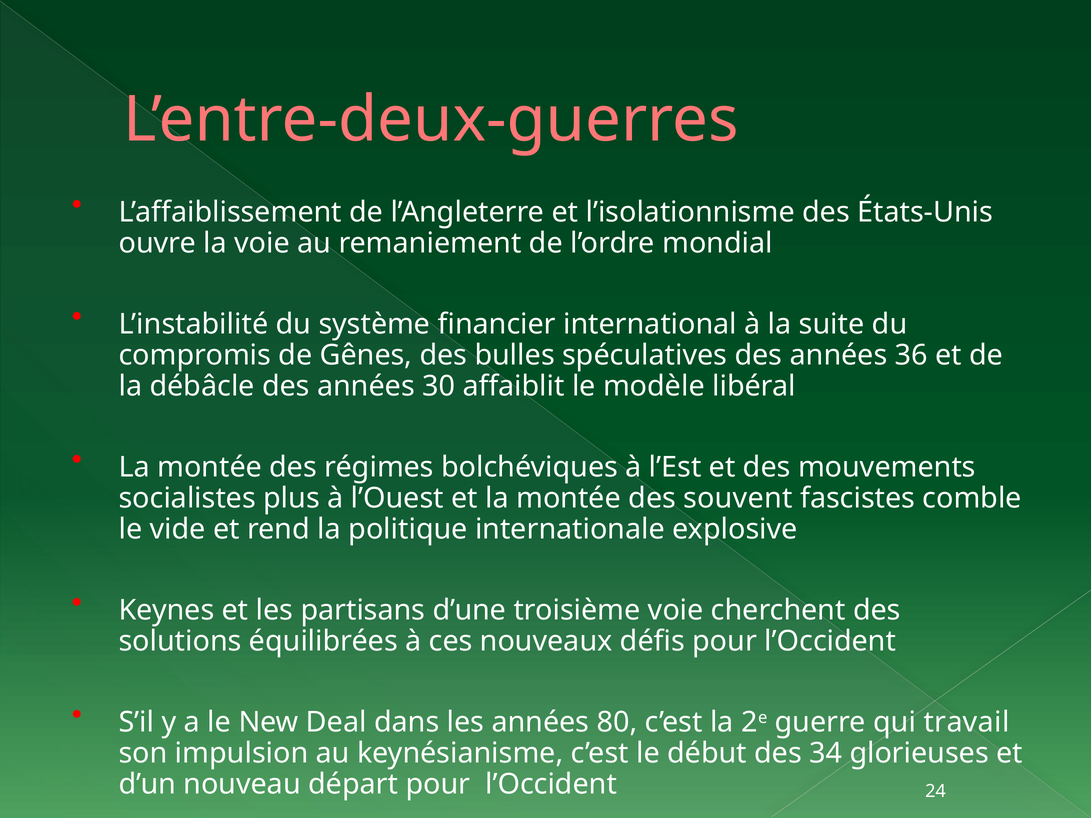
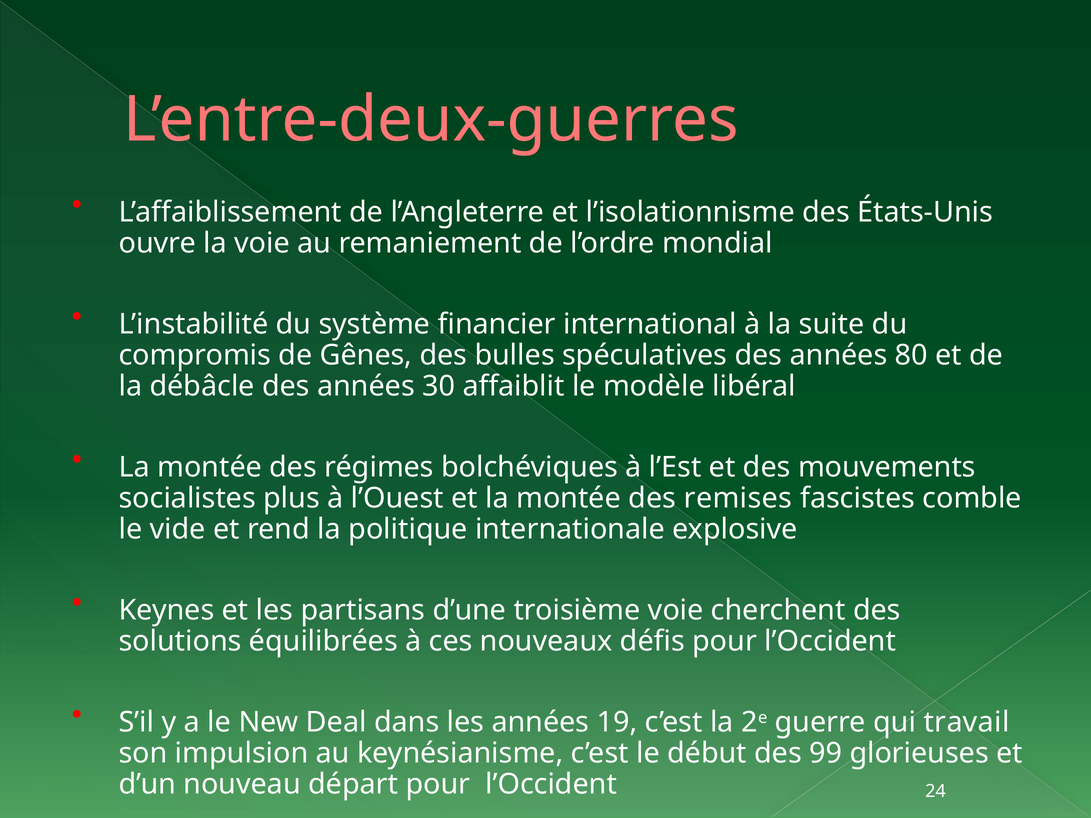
36: 36 -> 80
souvent: souvent -> remises
80: 80 -> 19
34: 34 -> 99
